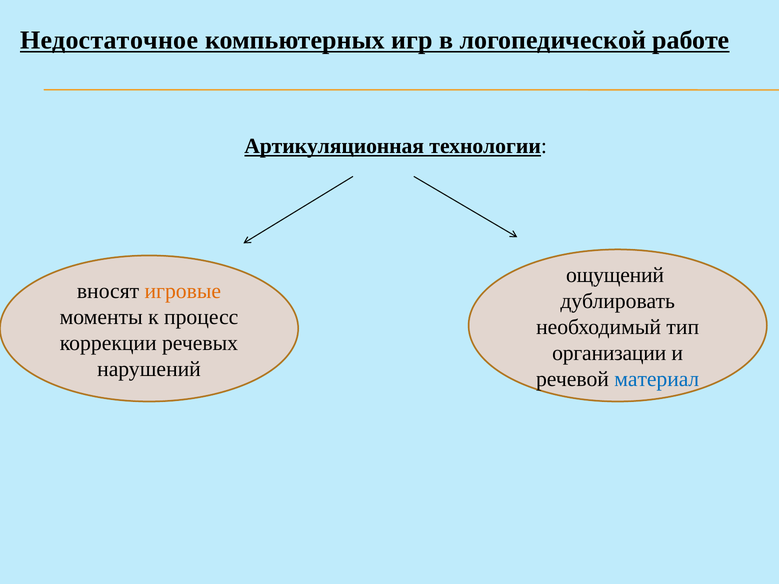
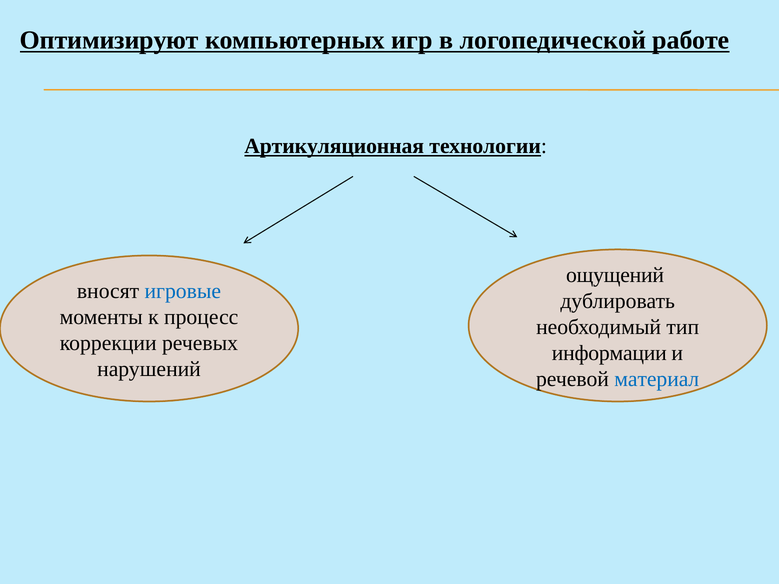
Недостаточное: Недостаточное -> Оптимизируют
игровые colour: orange -> blue
организации: организации -> информации
